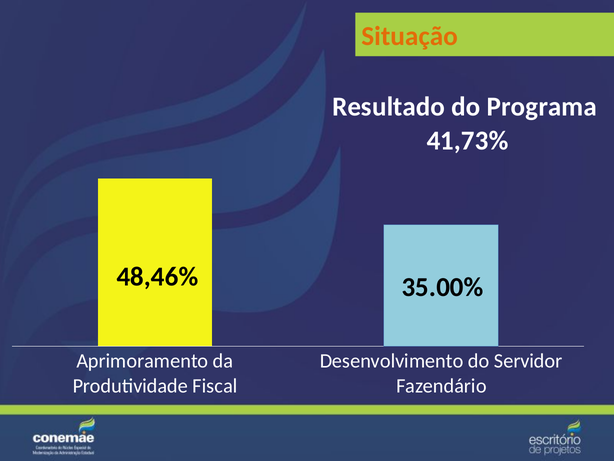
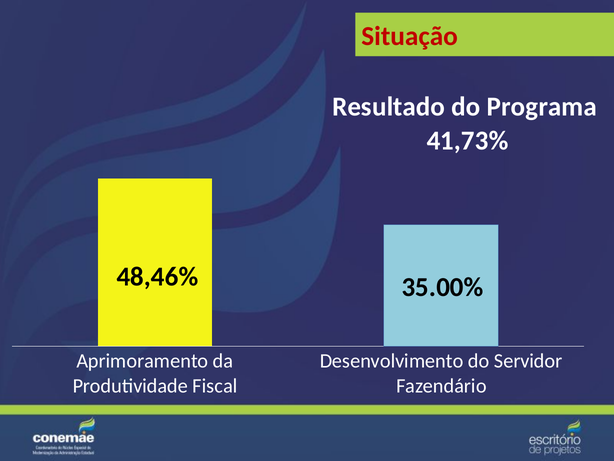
Situação colour: orange -> red
